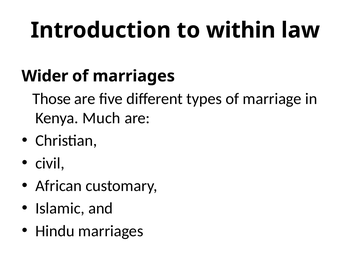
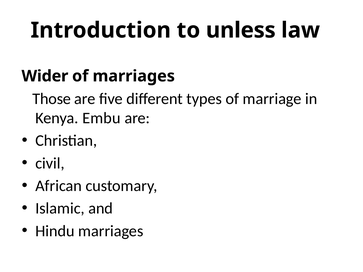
within: within -> unless
Much: Much -> Embu
